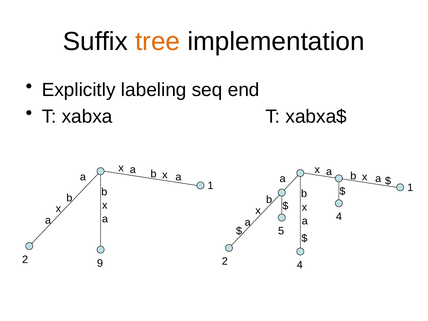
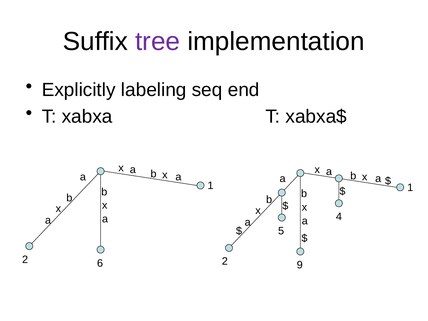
tree colour: orange -> purple
9: 9 -> 6
2 4: 4 -> 9
